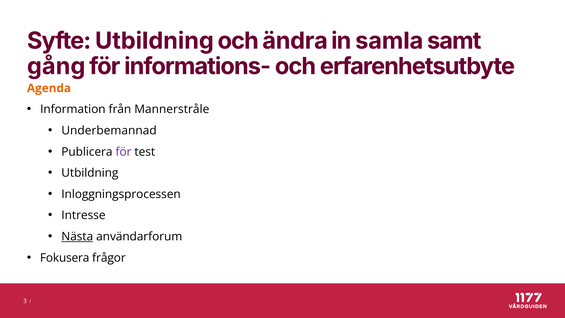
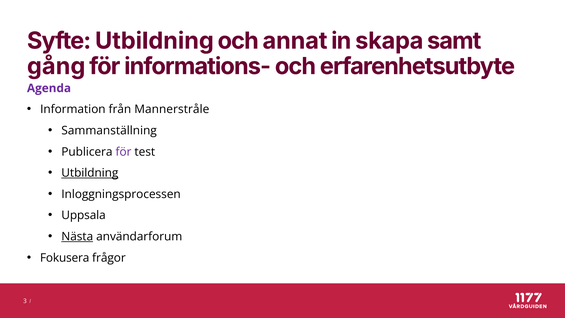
ändra: ändra -> annat
samla: samla -> skapa
Agenda colour: orange -> purple
Underbemannad: Underbemannad -> Sammanställning
Utbildning at (90, 173) underline: none -> present
Intresse: Intresse -> Uppsala
